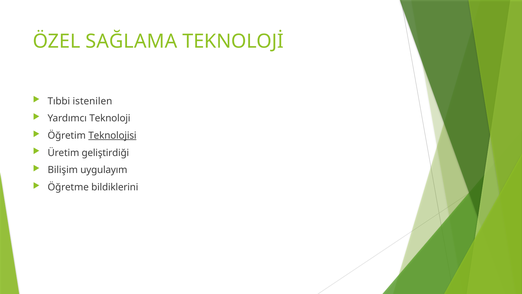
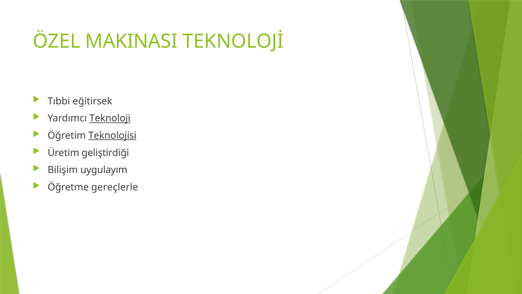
SAĞLAMA: SAĞLAMA -> MAKINASI
istenilen: istenilen -> eğitirsek
Teknoloji underline: none -> present
bildiklerini: bildiklerini -> gereçlerle
